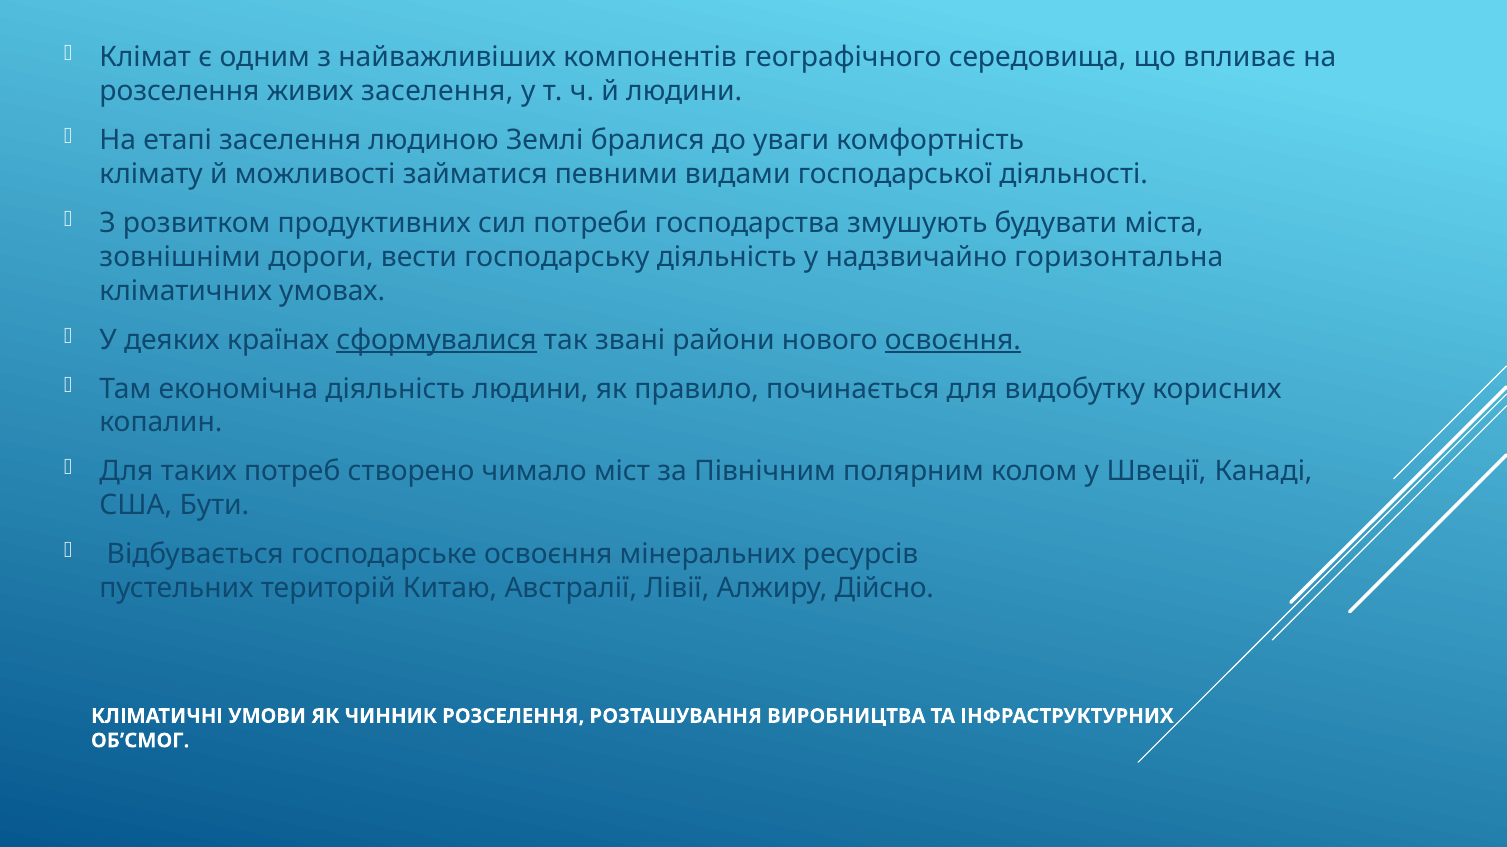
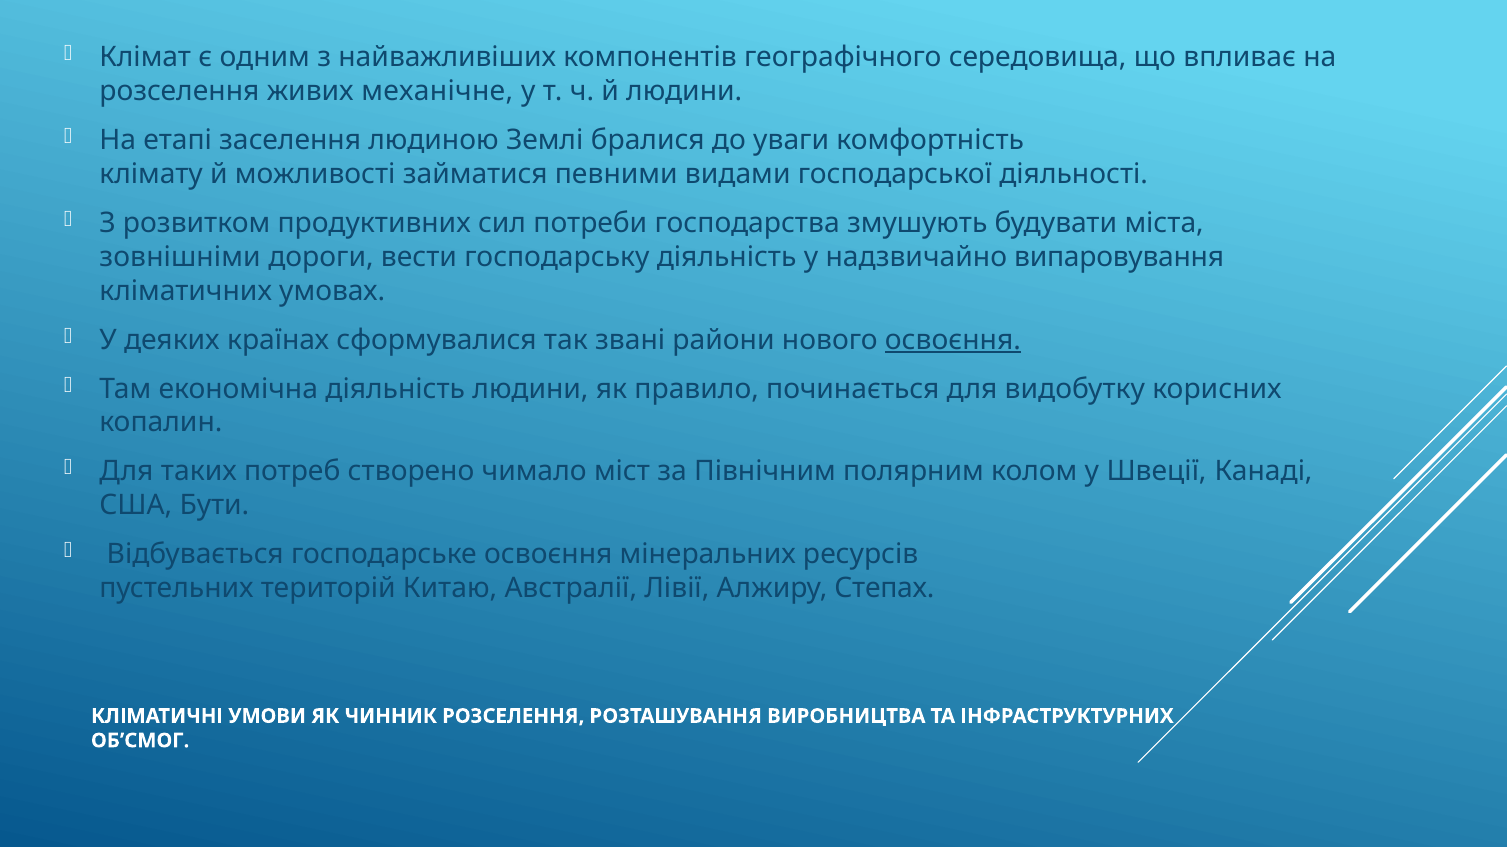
живих заселення: заселення -> механічне
горизонтальна: горизонтальна -> випаровування
сформувалися underline: present -> none
Дійсно: Дійсно -> Степах
